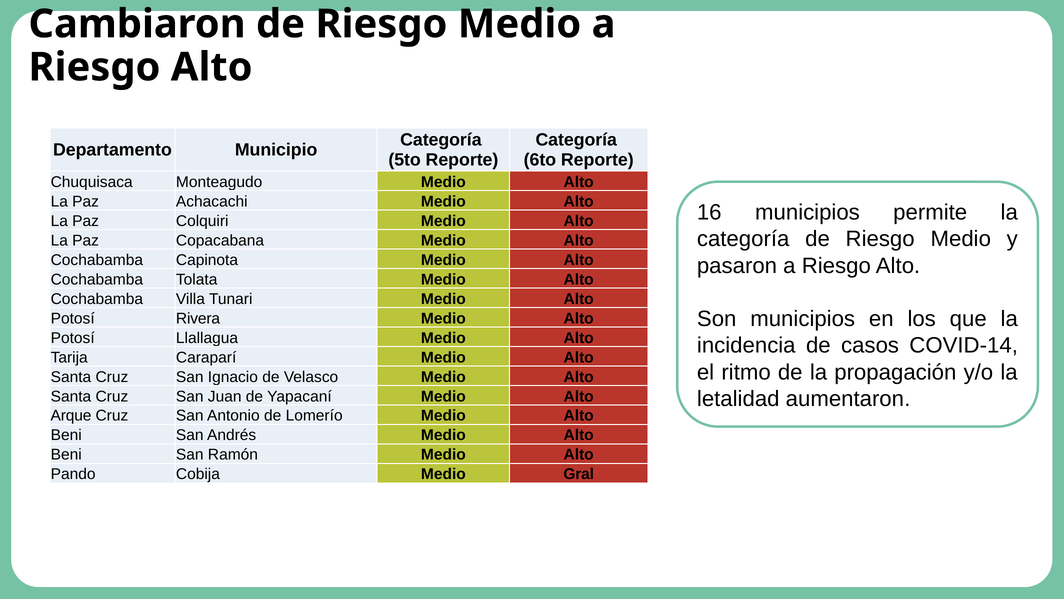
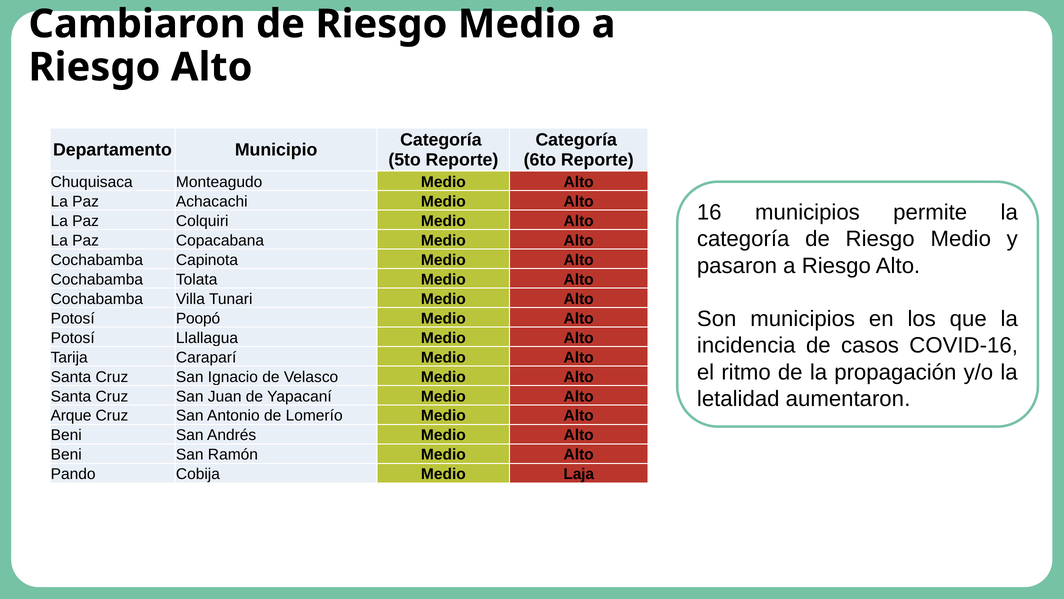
Rivera: Rivera -> Poopó
COVID-14: COVID-14 -> COVID-16
Gral: Gral -> Laja
